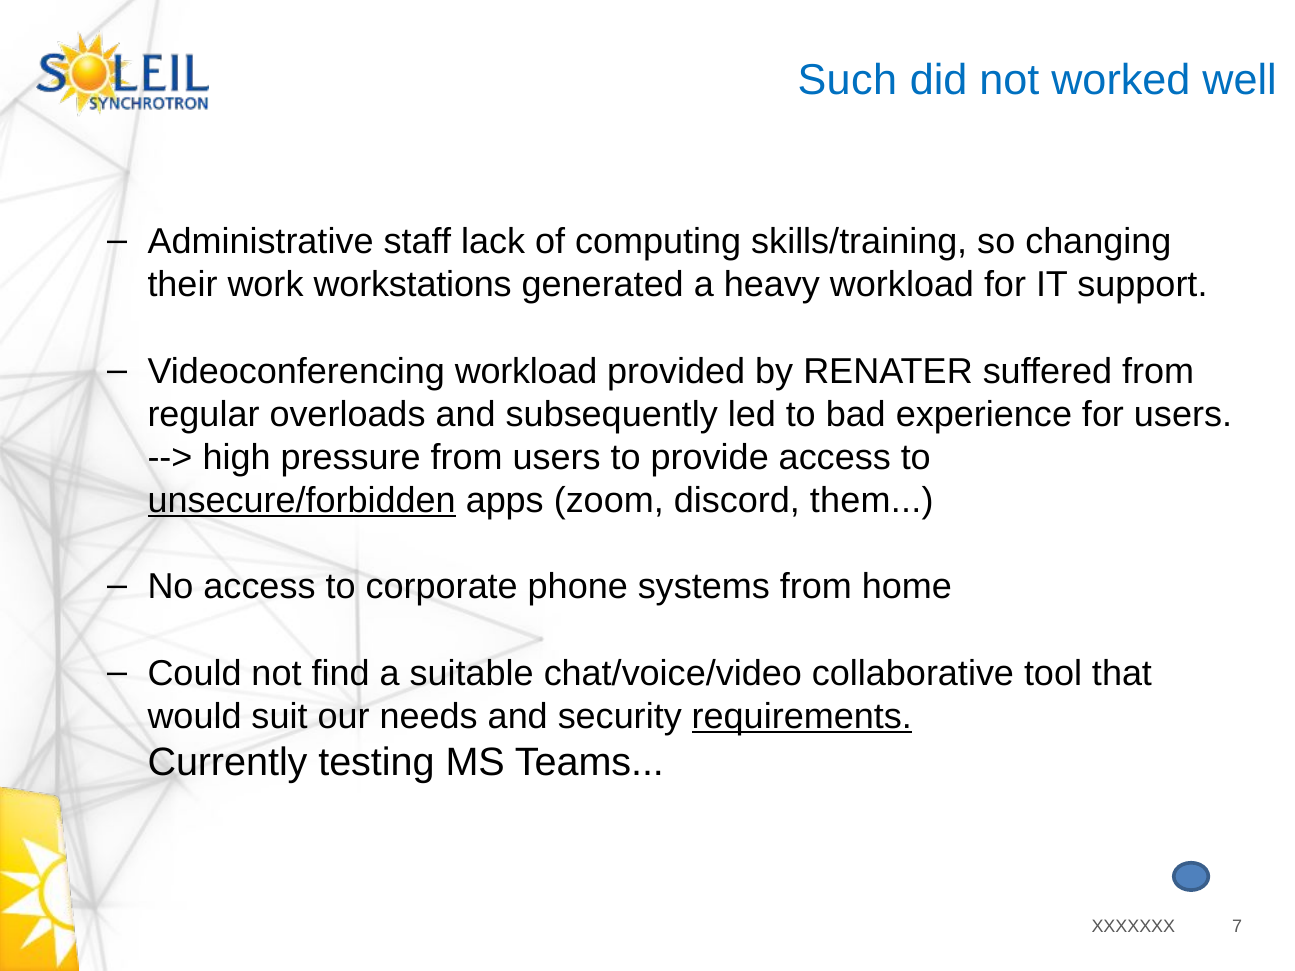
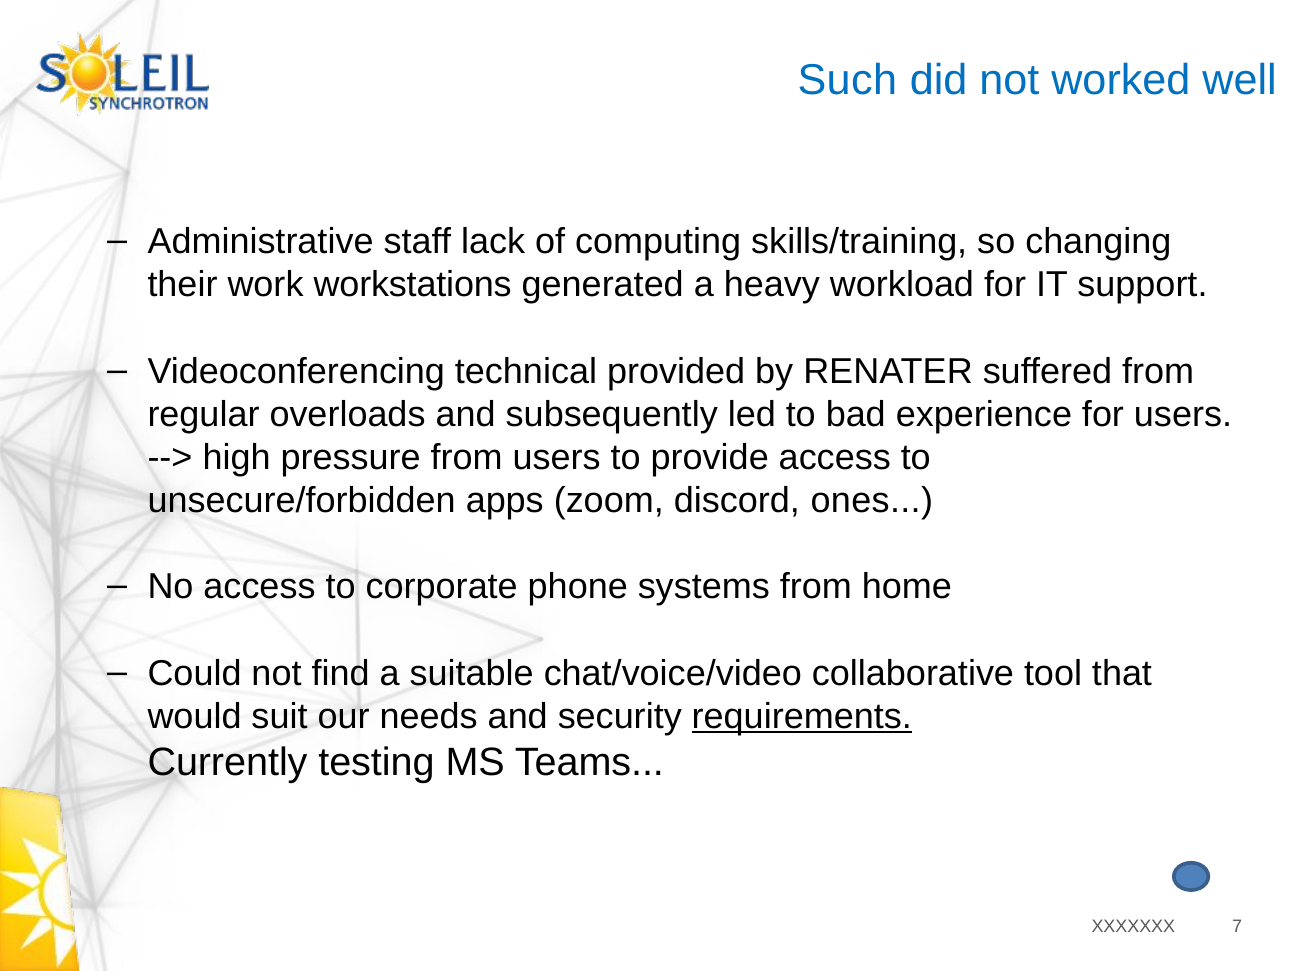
Videoconferencing workload: workload -> technical
unsecure/forbidden underline: present -> none
them: them -> ones
